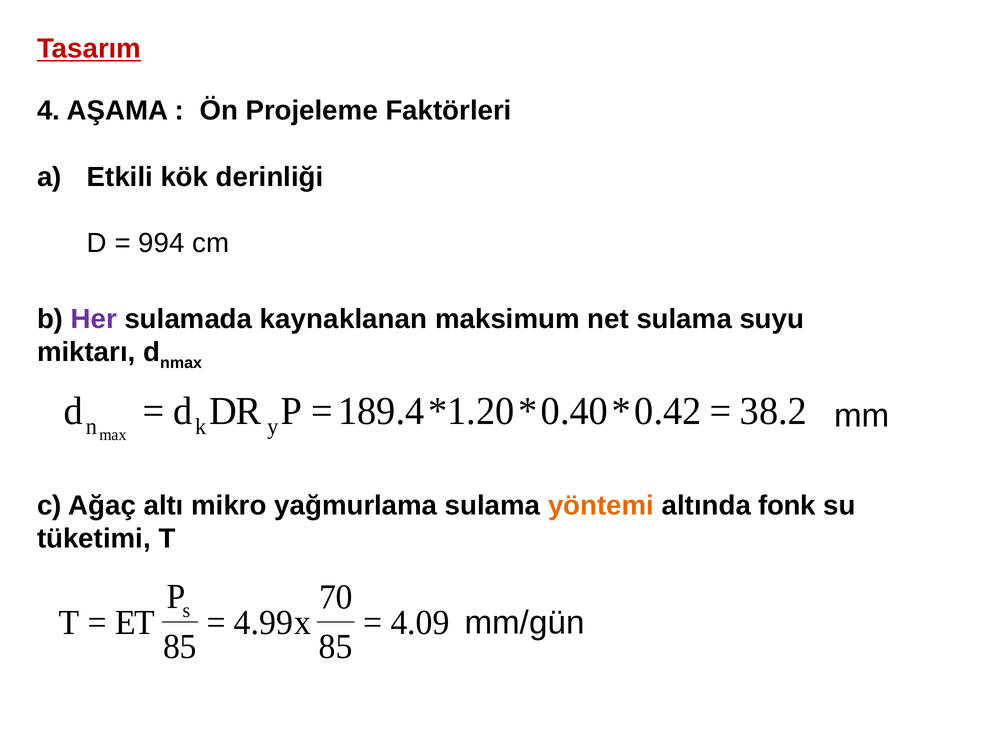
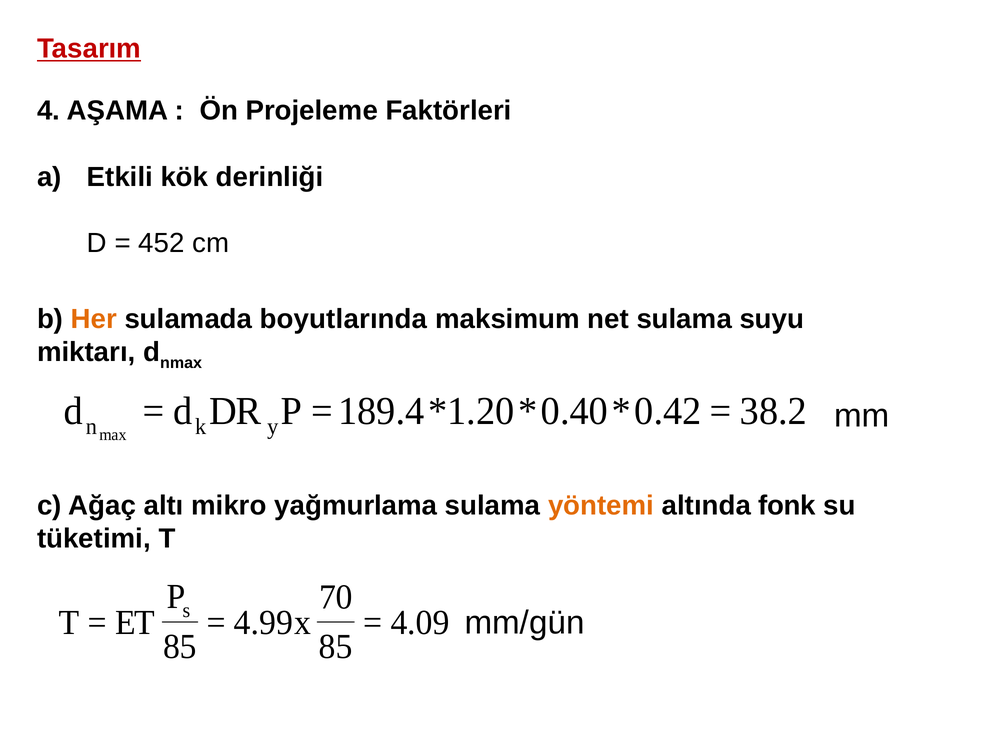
994: 994 -> 452
Her colour: purple -> orange
kaynaklanan: kaynaklanan -> boyutlarında
